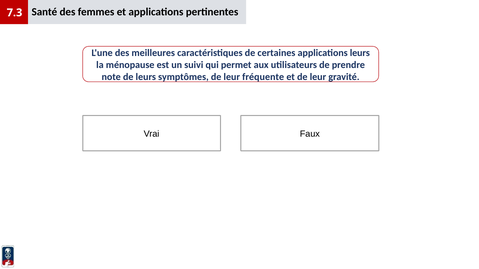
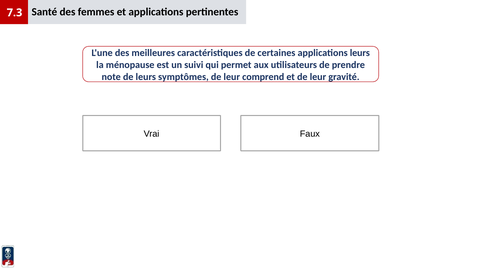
fréquente: fréquente -> comprend
